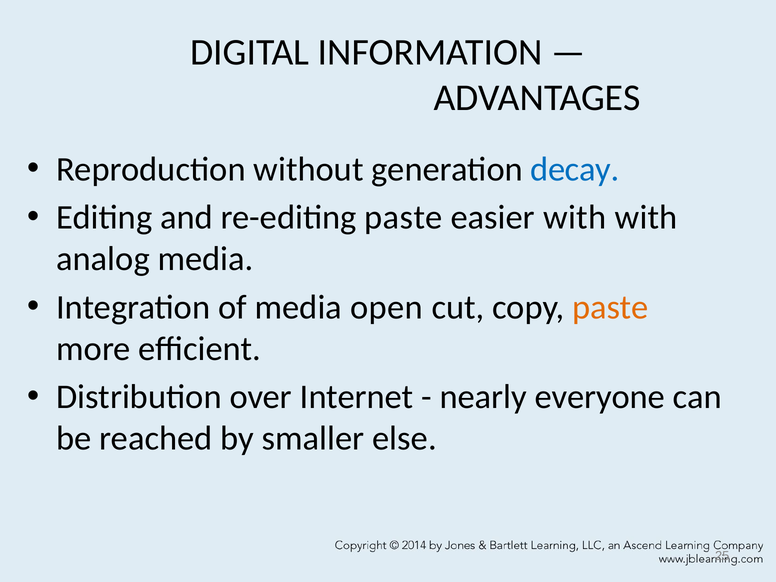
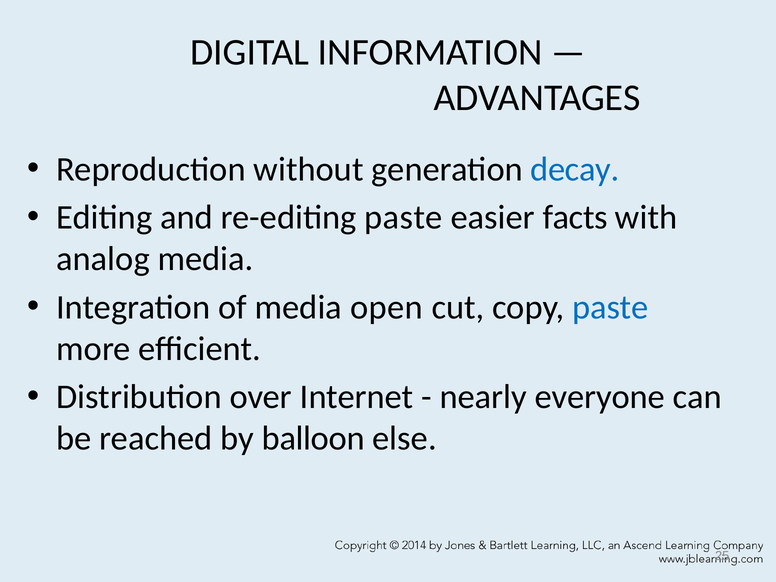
easier with: with -> facts
paste at (610, 307) colour: orange -> blue
smaller: smaller -> balloon
